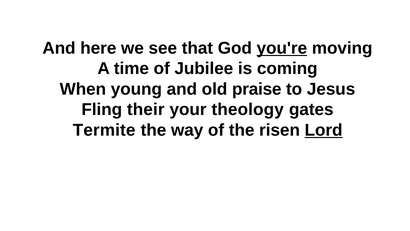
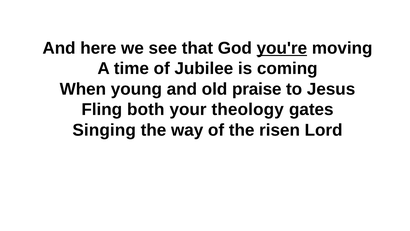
their: their -> both
Termite: Termite -> Singing
Lord underline: present -> none
